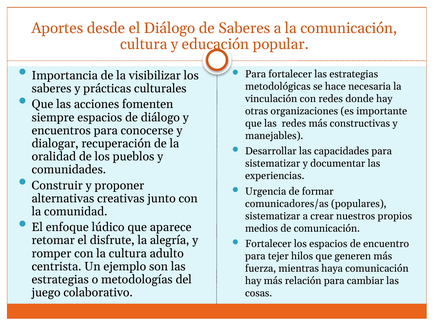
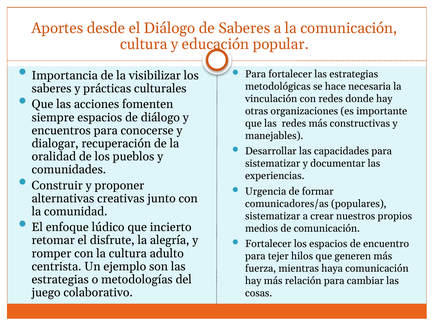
aparece: aparece -> incierto
